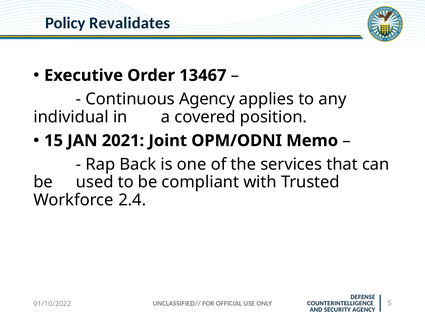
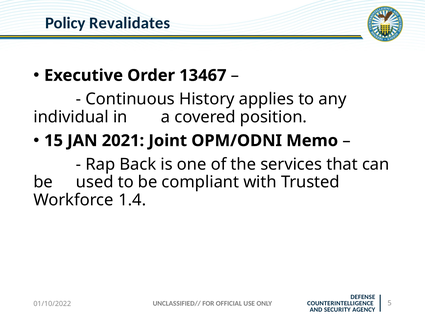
Continuous Agency: Agency -> History
2.4: 2.4 -> 1.4
